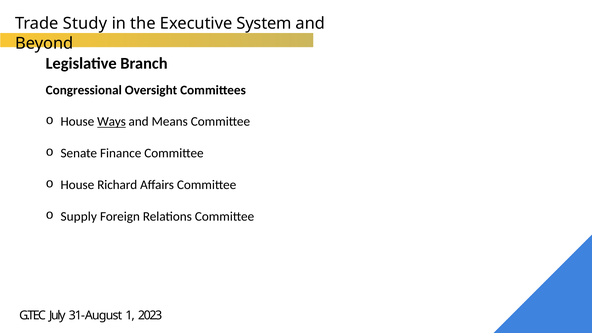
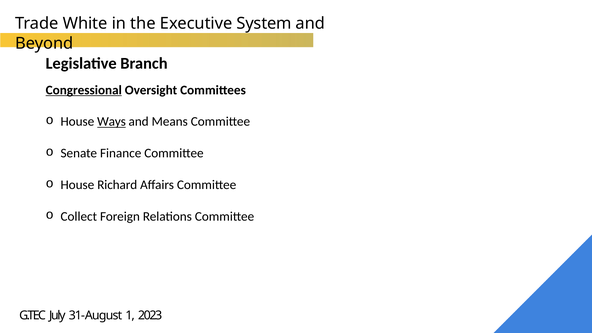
Study: Study -> White
Congressional underline: none -> present
Supply: Supply -> Collect
